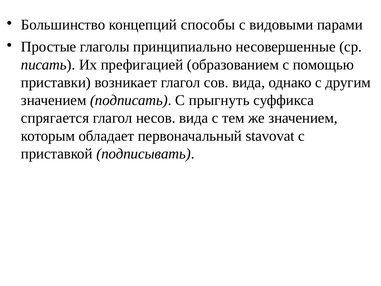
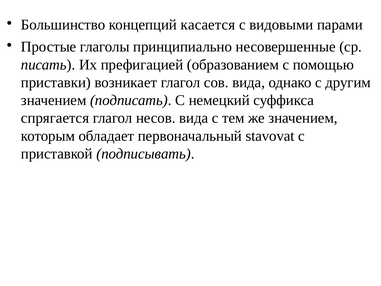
способы: способы -> касается
прыгнуть: прыгнуть -> немецкий
